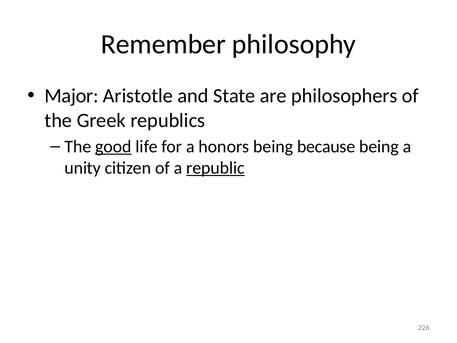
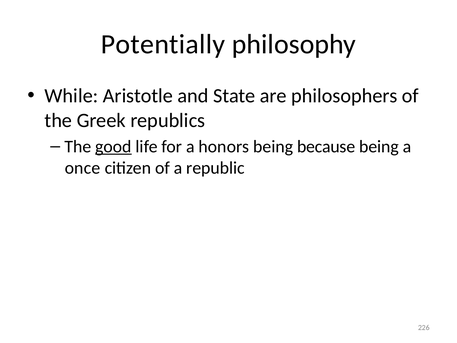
Remember: Remember -> Potentially
Major: Major -> While
unity: unity -> once
republic underline: present -> none
